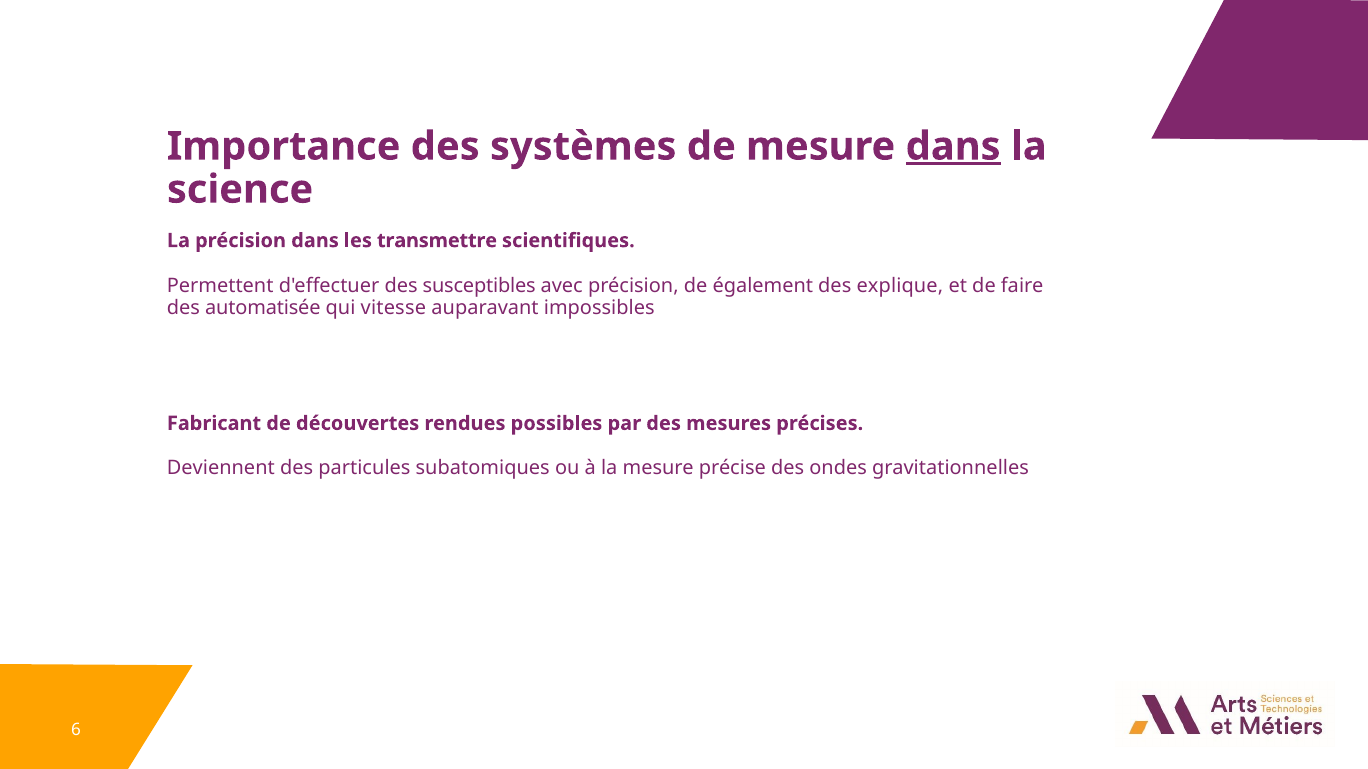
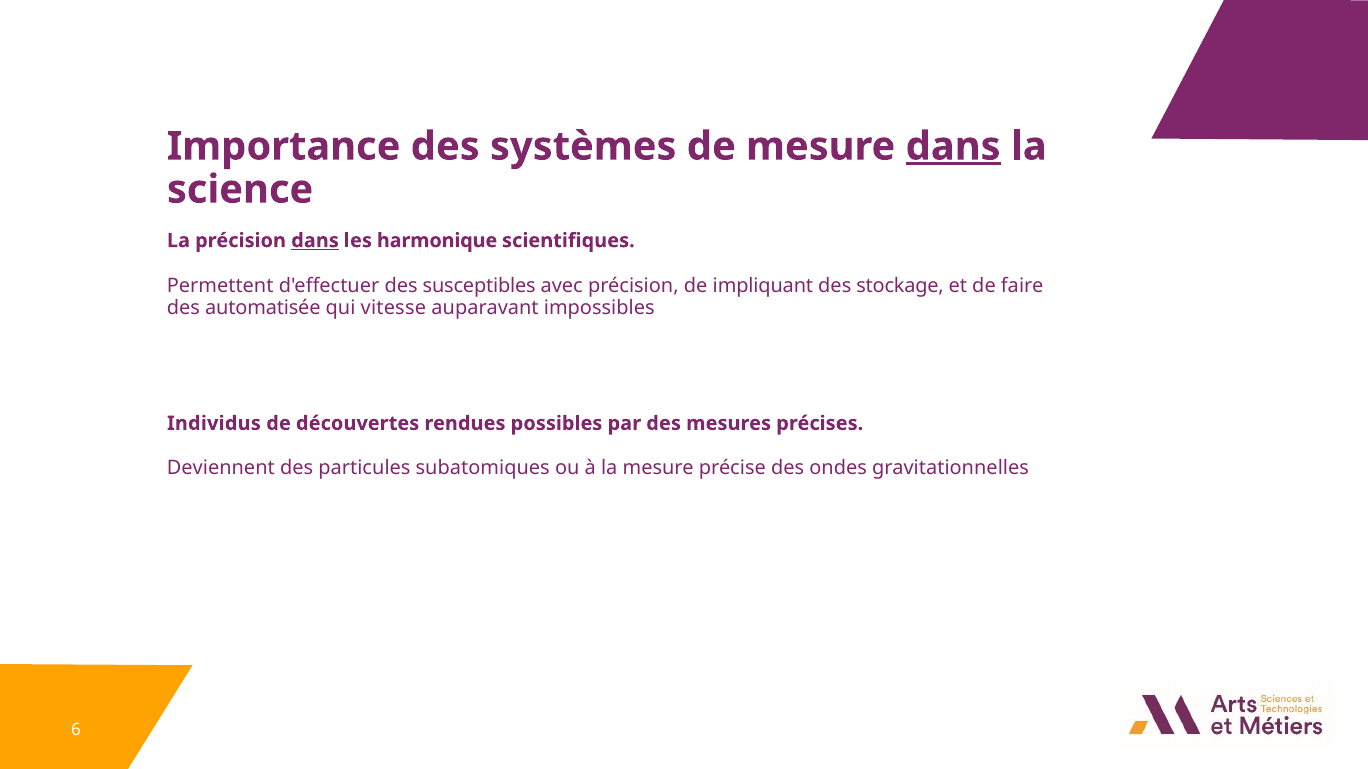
dans at (315, 241) underline: none -> present
transmettre: transmettre -> harmonique
également: également -> impliquant
explique: explique -> stockage
Fabricant: Fabricant -> Individus
